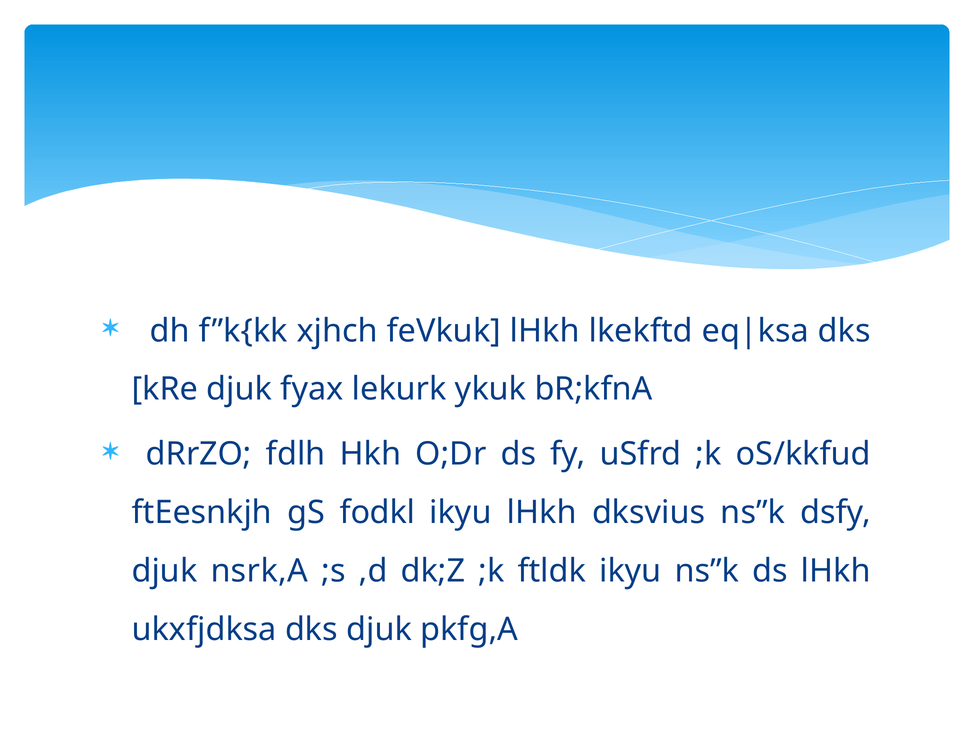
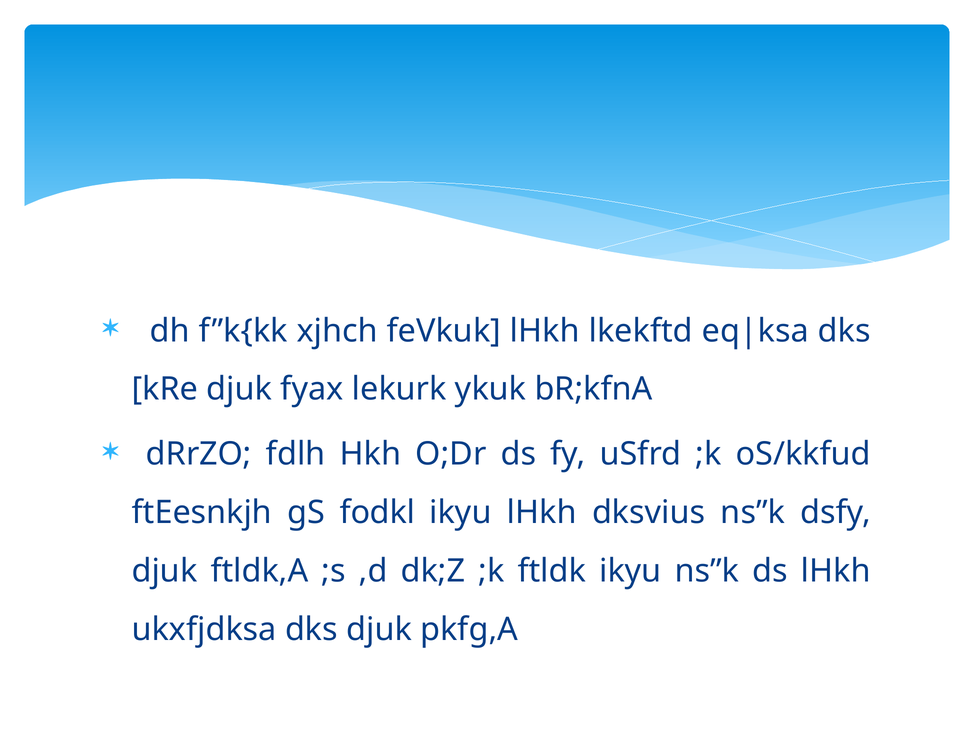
nsrk,A: nsrk,A -> ftldk,A
